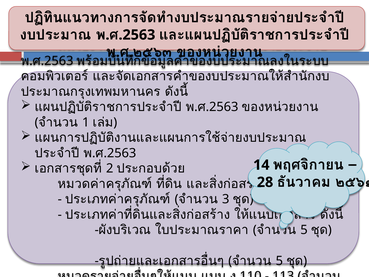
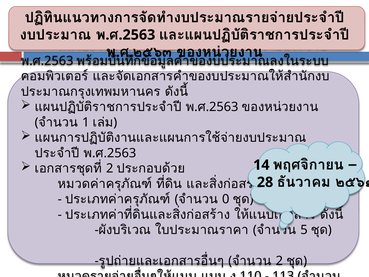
3: 3 -> 0
5 at (279, 261): 5 -> 2
